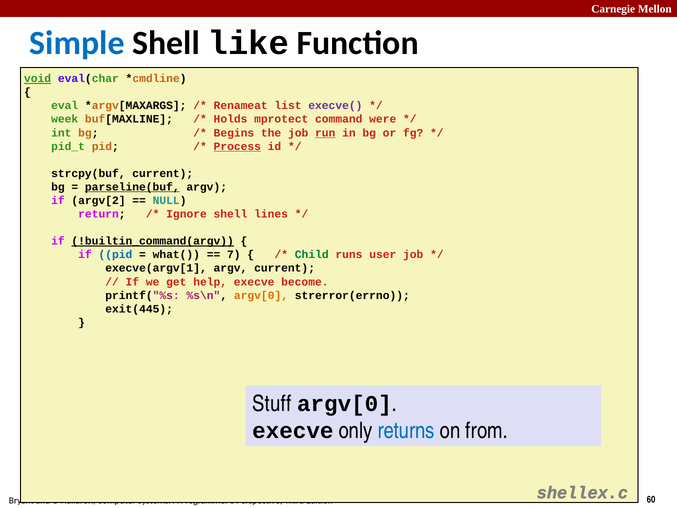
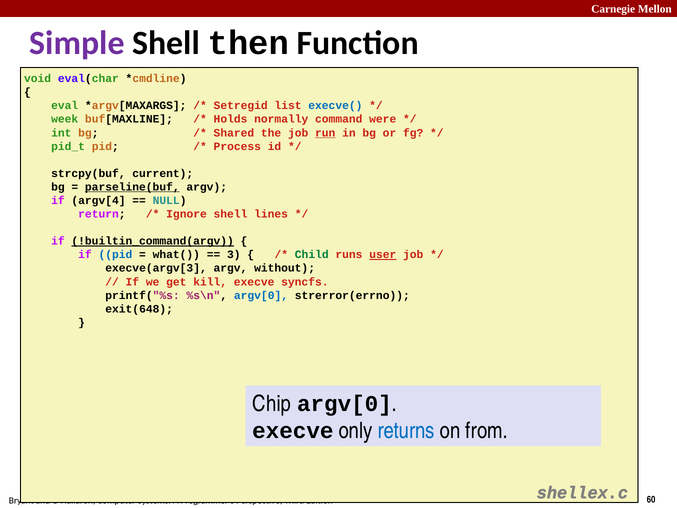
Simple colour: blue -> purple
like: like -> then
void underline: present -> none
Renameat: Renameat -> Setregid
execve( colour: purple -> blue
mprotect: mprotect -> normally
Begins: Begins -> Shared
Process underline: present -> none
argv[2: argv[2 -> argv[4
7: 7 -> 3
user underline: none -> present
execve(argv[1: execve(argv[1 -> execve(argv[3
argv current: current -> without
help: help -> kill
become: become -> syncfs
argv[0 at (261, 295) colour: orange -> blue
exit(445: exit(445 -> exit(648
Stuff: Stuff -> Chip
